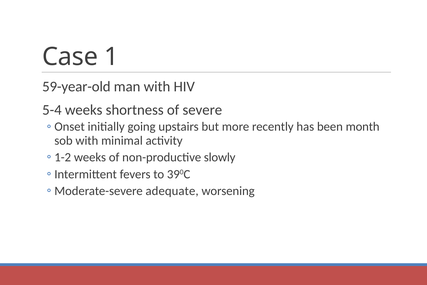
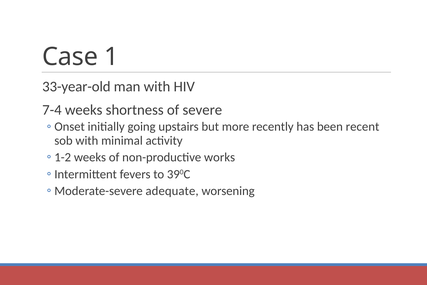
59-year-old: 59-year-old -> 33-year-old
5-4: 5-4 -> 7-4
month: month -> recent
slowly: slowly -> works
